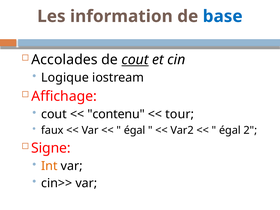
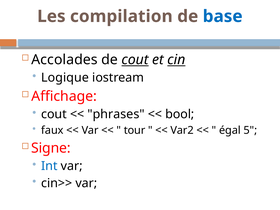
information: information -> compilation
cin underline: none -> present
contenu: contenu -> phrases
tour: tour -> bool
égal at (135, 130): égal -> tour
2: 2 -> 5
Int colour: orange -> blue
